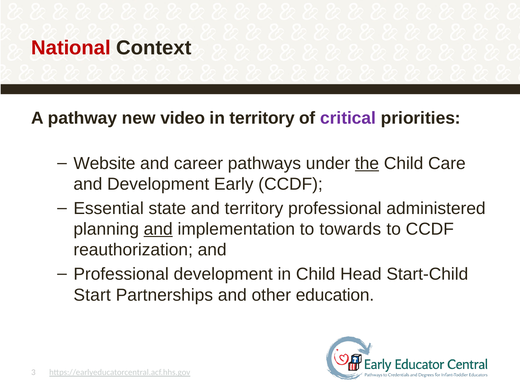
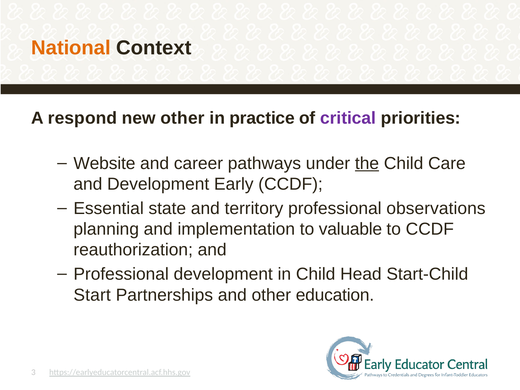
National colour: red -> orange
pathway: pathway -> respond
new video: video -> other
in territory: territory -> practice
administered: administered -> observations
and at (158, 229) underline: present -> none
towards: towards -> valuable
